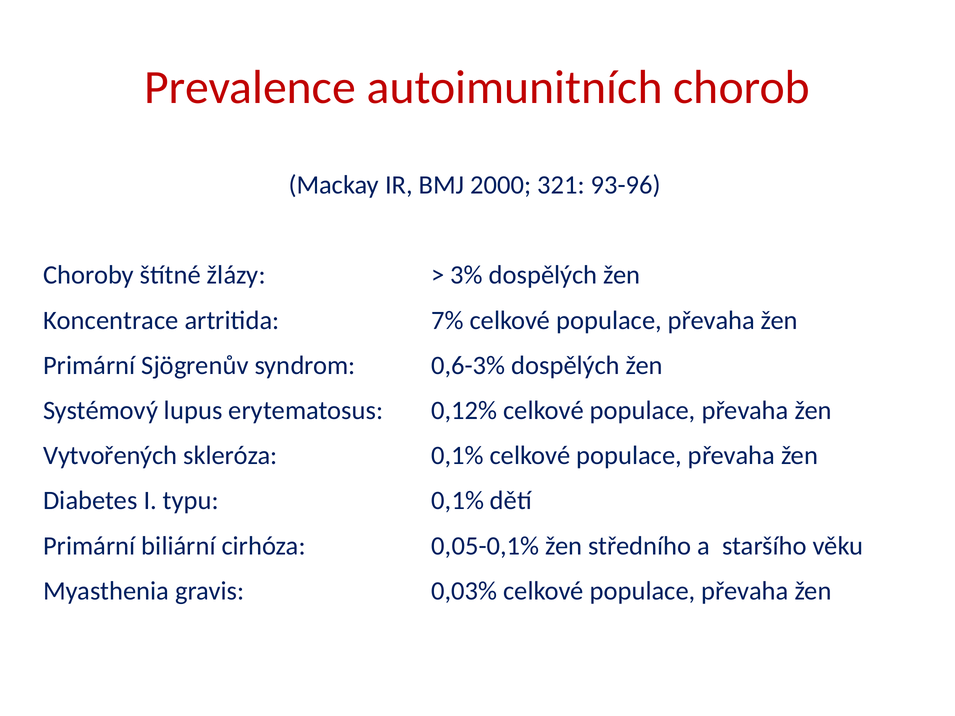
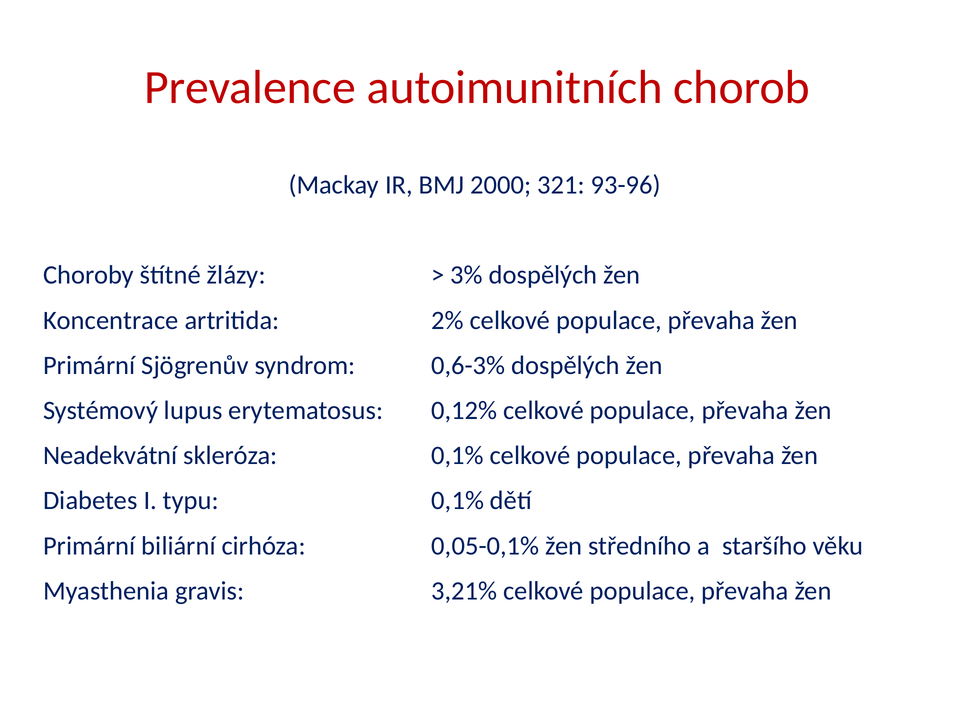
7%: 7% -> 2%
Vytvořených: Vytvořených -> Neadekvátní
0,03%: 0,03% -> 3,21%
